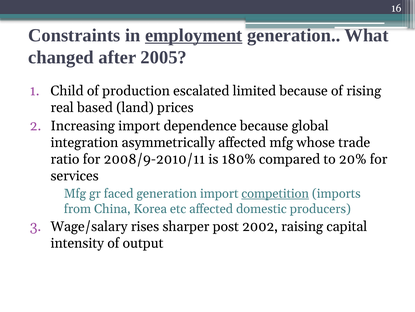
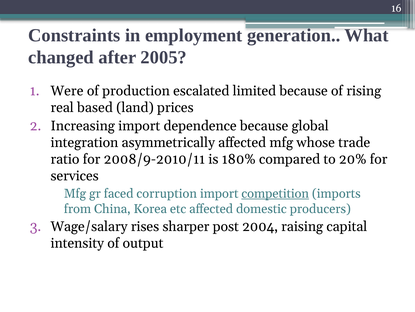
employment underline: present -> none
Child: Child -> Were
faced generation: generation -> corruption
2002: 2002 -> 2004
